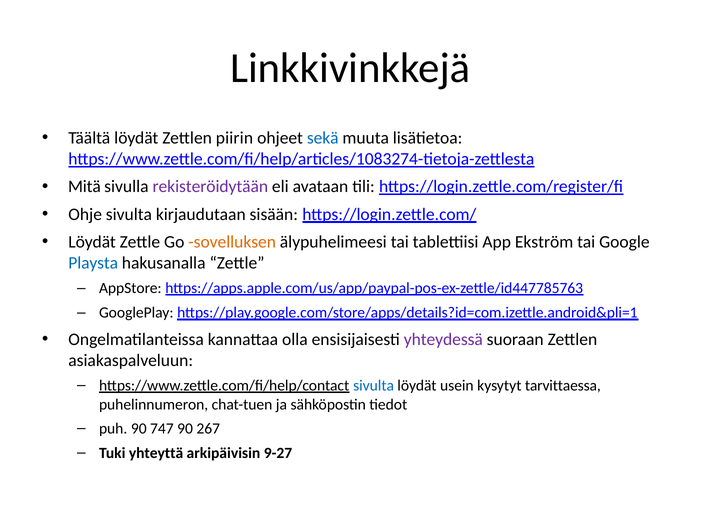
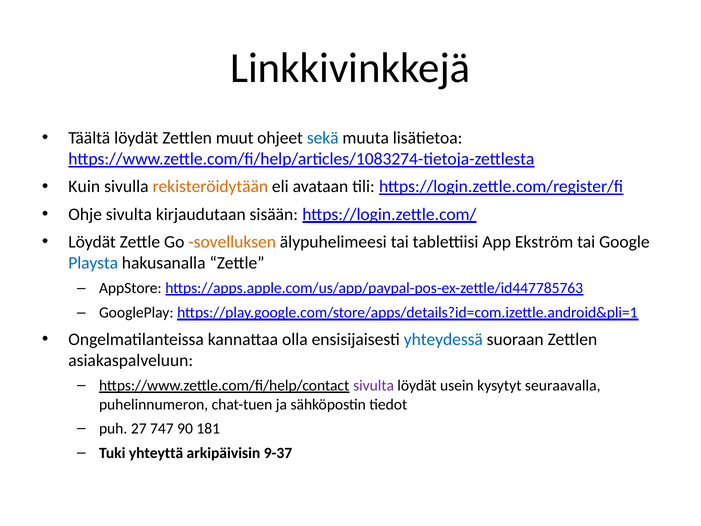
piirin: piirin -> muut
Mitä: Mitä -> Kuin
rekisteröidytään colour: purple -> orange
yhteydessä colour: purple -> blue
sivulta at (374, 385) colour: blue -> purple
tarvittaessa: tarvittaessa -> seuraavalla
puh 90: 90 -> 27
267: 267 -> 181
9-27: 9-27 -> 9-37
